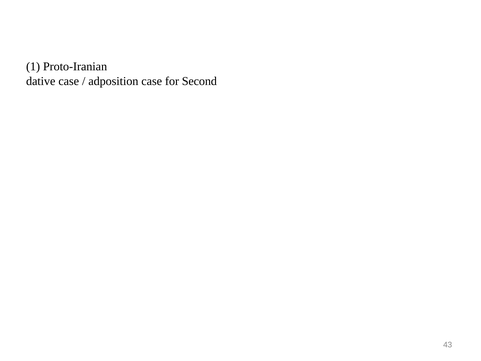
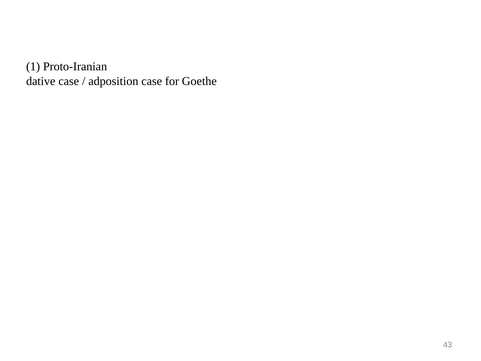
Second: Second -> Goethe
